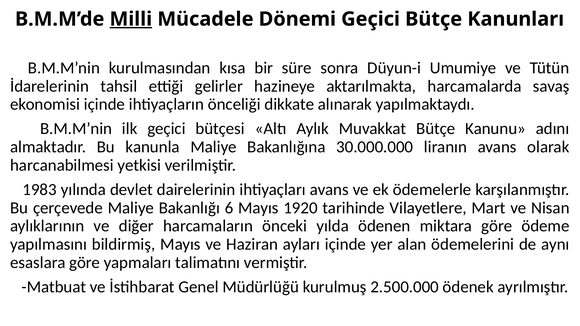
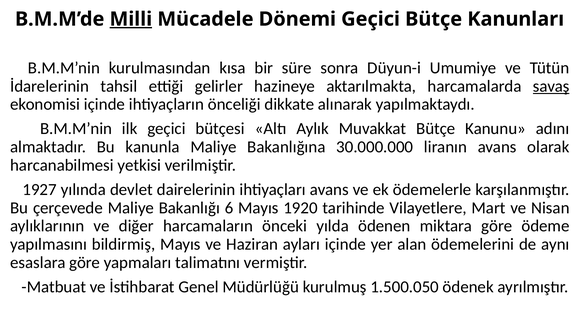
savaş underline: none -> present
1983: 1983 -> 1927
2.500.000: 2.500.000 -> 1.500.050
